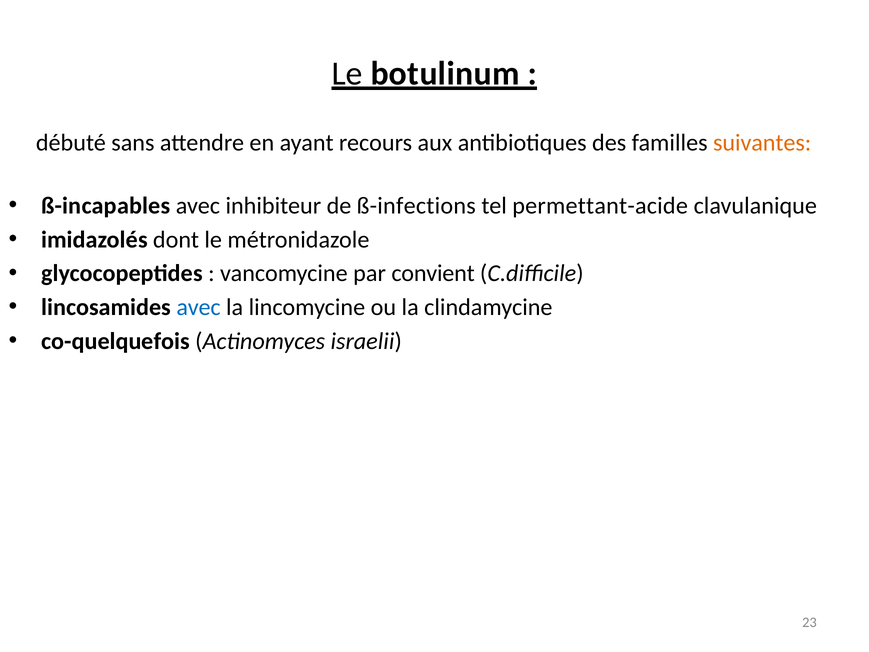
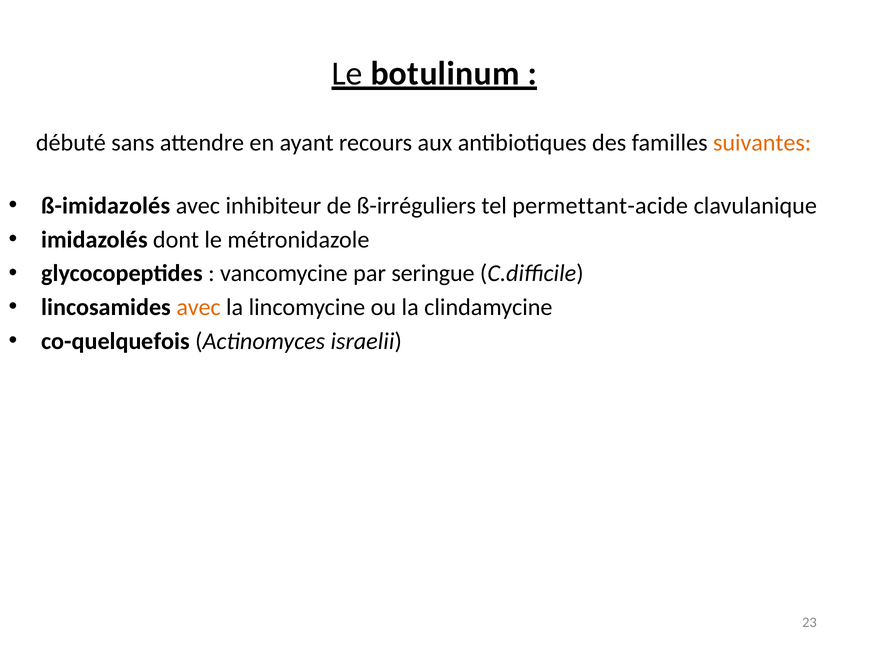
ß-incapables: ß-incapables -> ß-imidazolés
ß-infections: ß-infections -> ß-irréguliers
convient: convient -> seringue
avec at (199, 307) colour: blue -> orange
